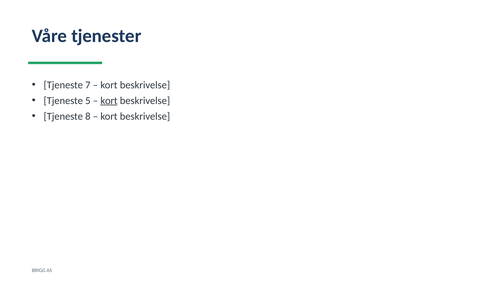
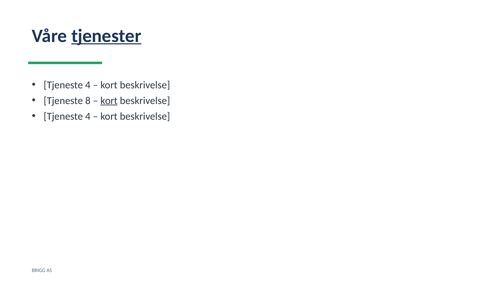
tjenester underline: none -> present
7 at (88, 85): 7 -> 4
5: 5 -> 8
8 at (88, 116): 8 -> 4
